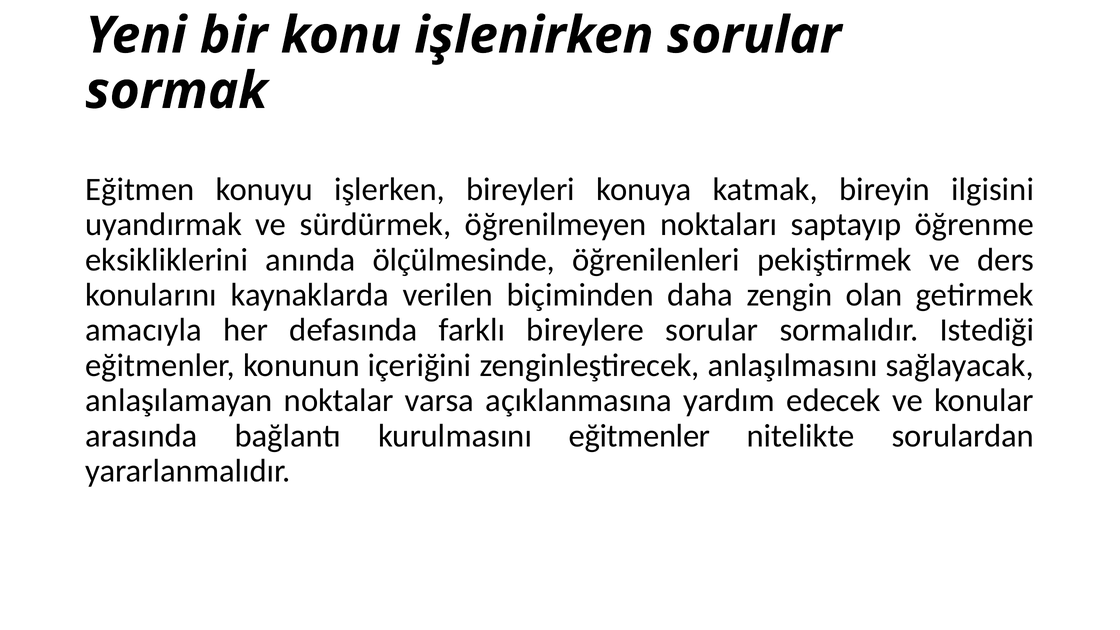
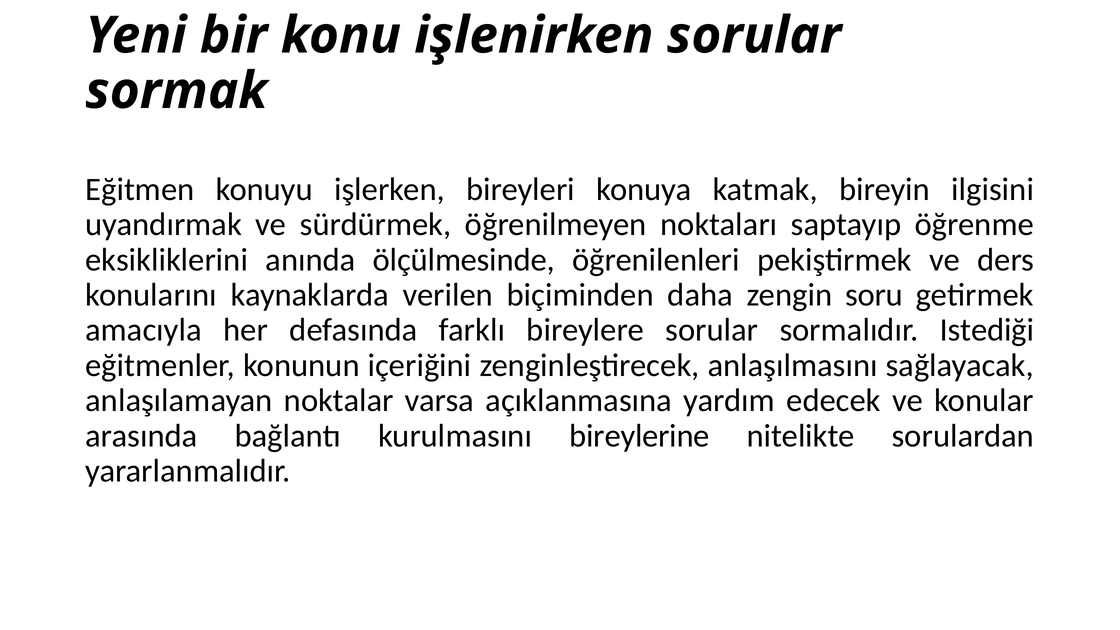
olan: olan -> soru
kurulmasını eğitmenler: eğitmenler -> bireylerine
